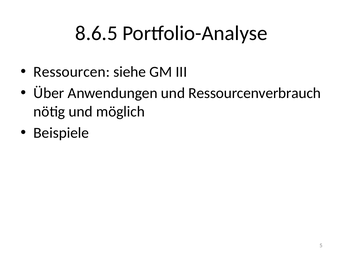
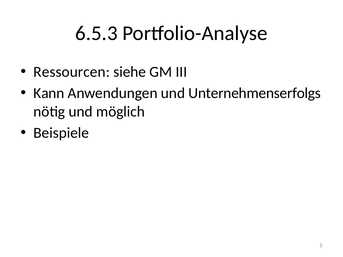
8.6.5: 8.6.5 -> 6.5.3
Über: Über -> Kann
Ressourcenverbrauch: Ressourcenverbrauch -> Unternehmenserfolgs
